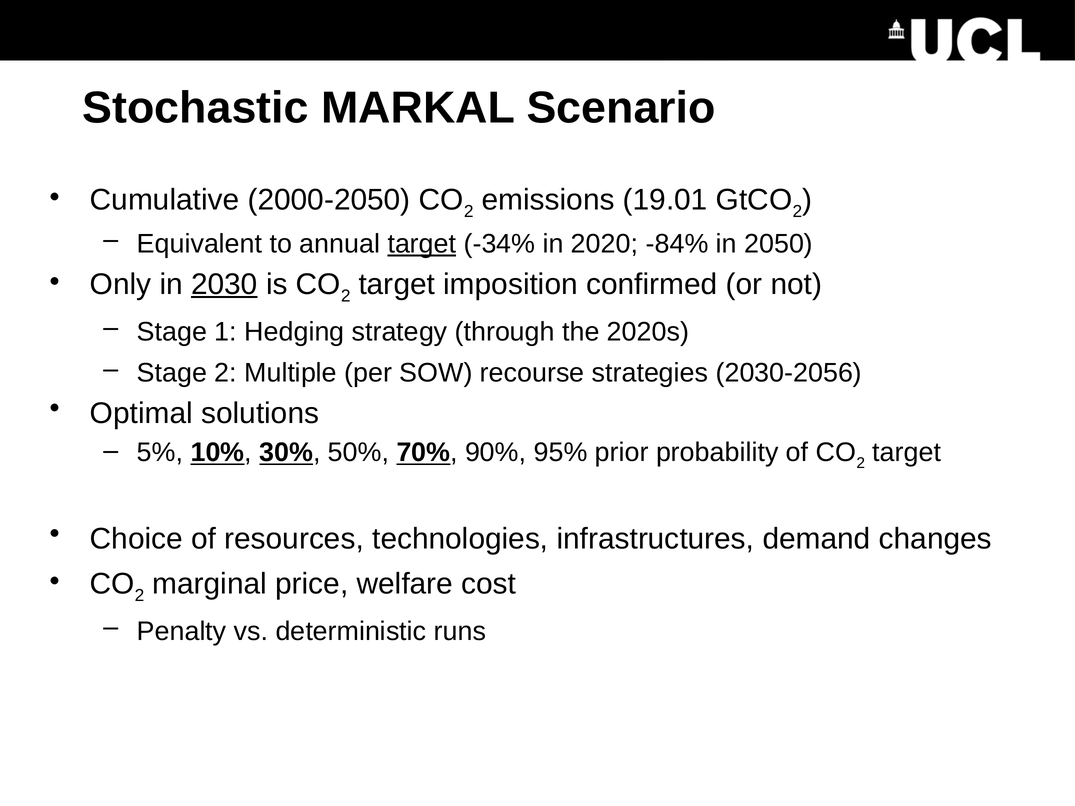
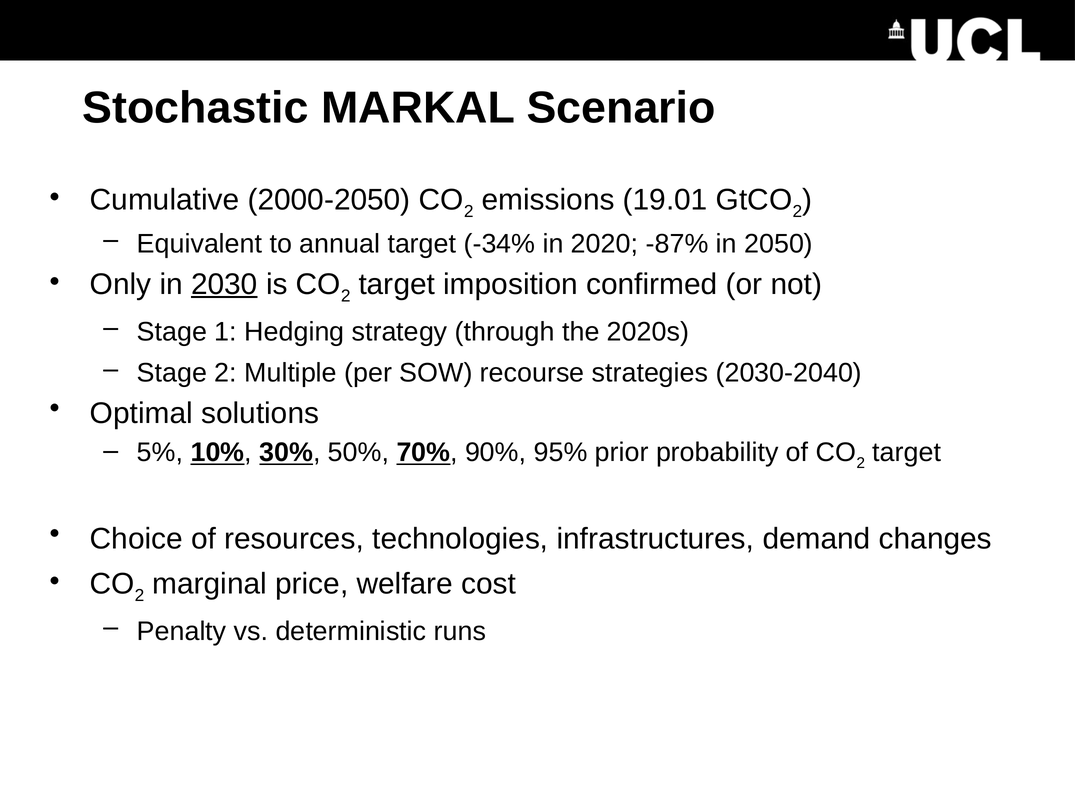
target at (422, 244) underline: present -> none
-84%: -84% -> -87%
2030-2056: 2030-2056 -> 2030-2040
